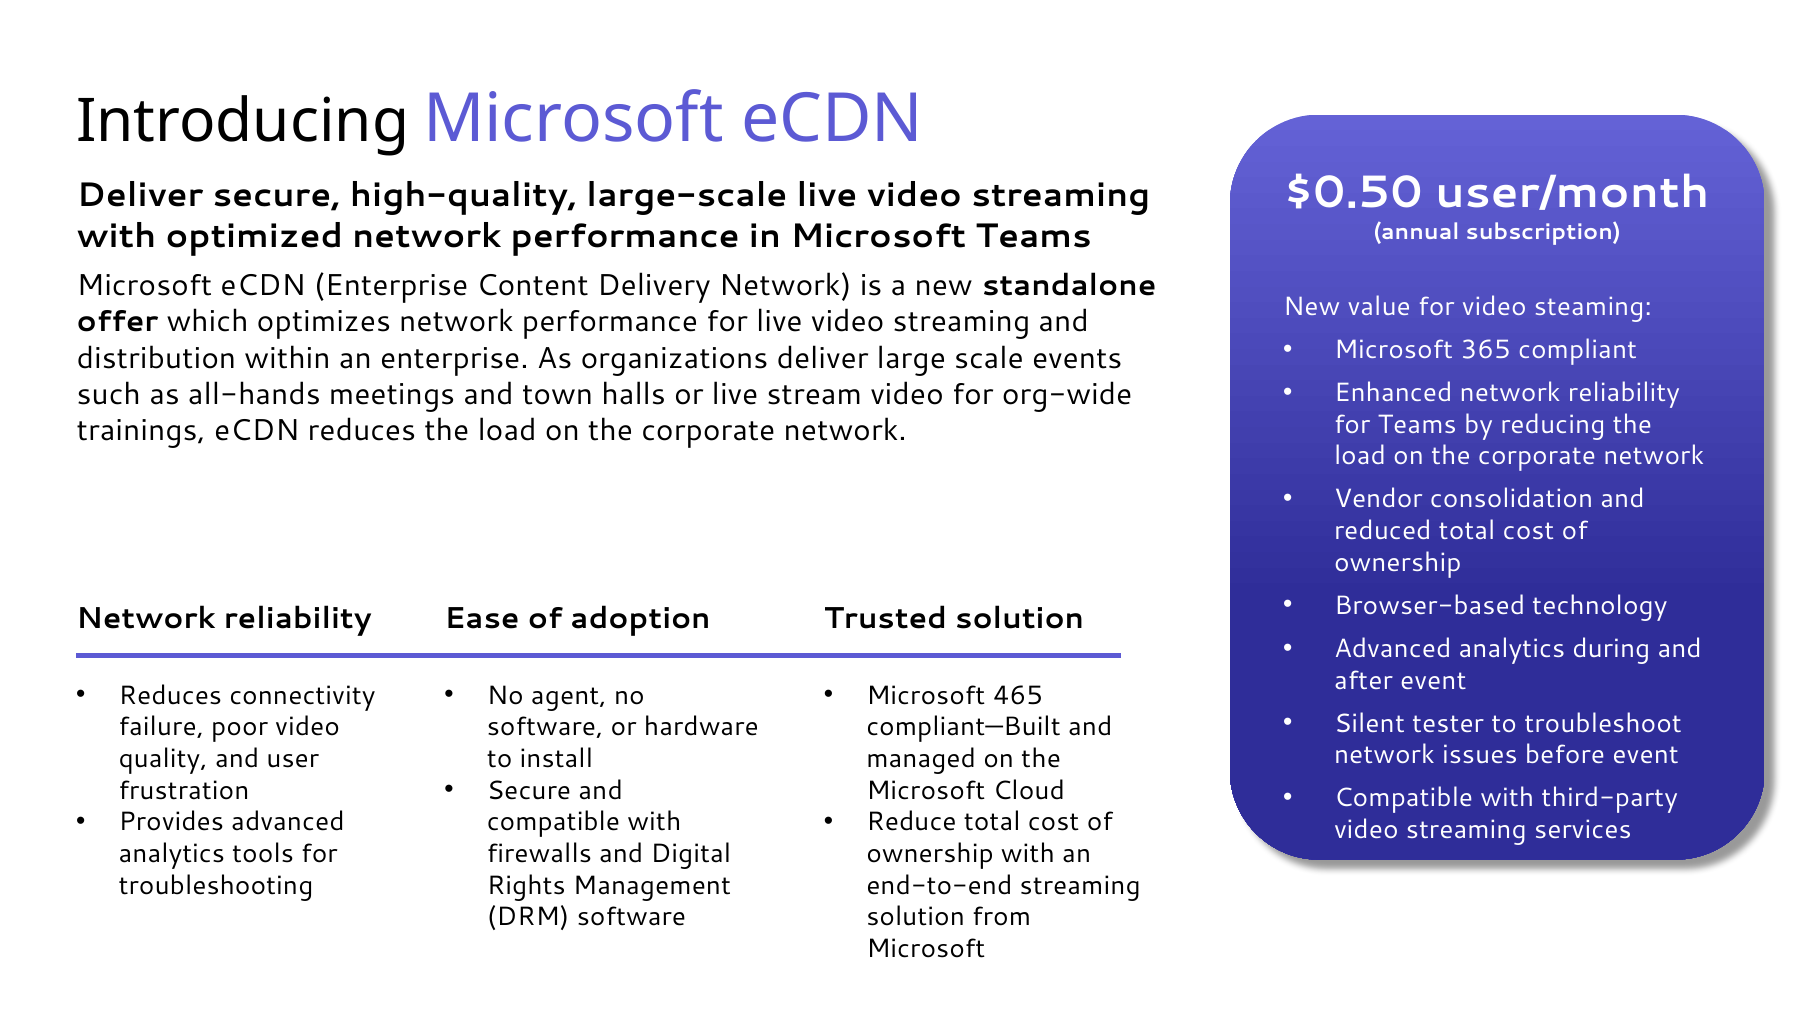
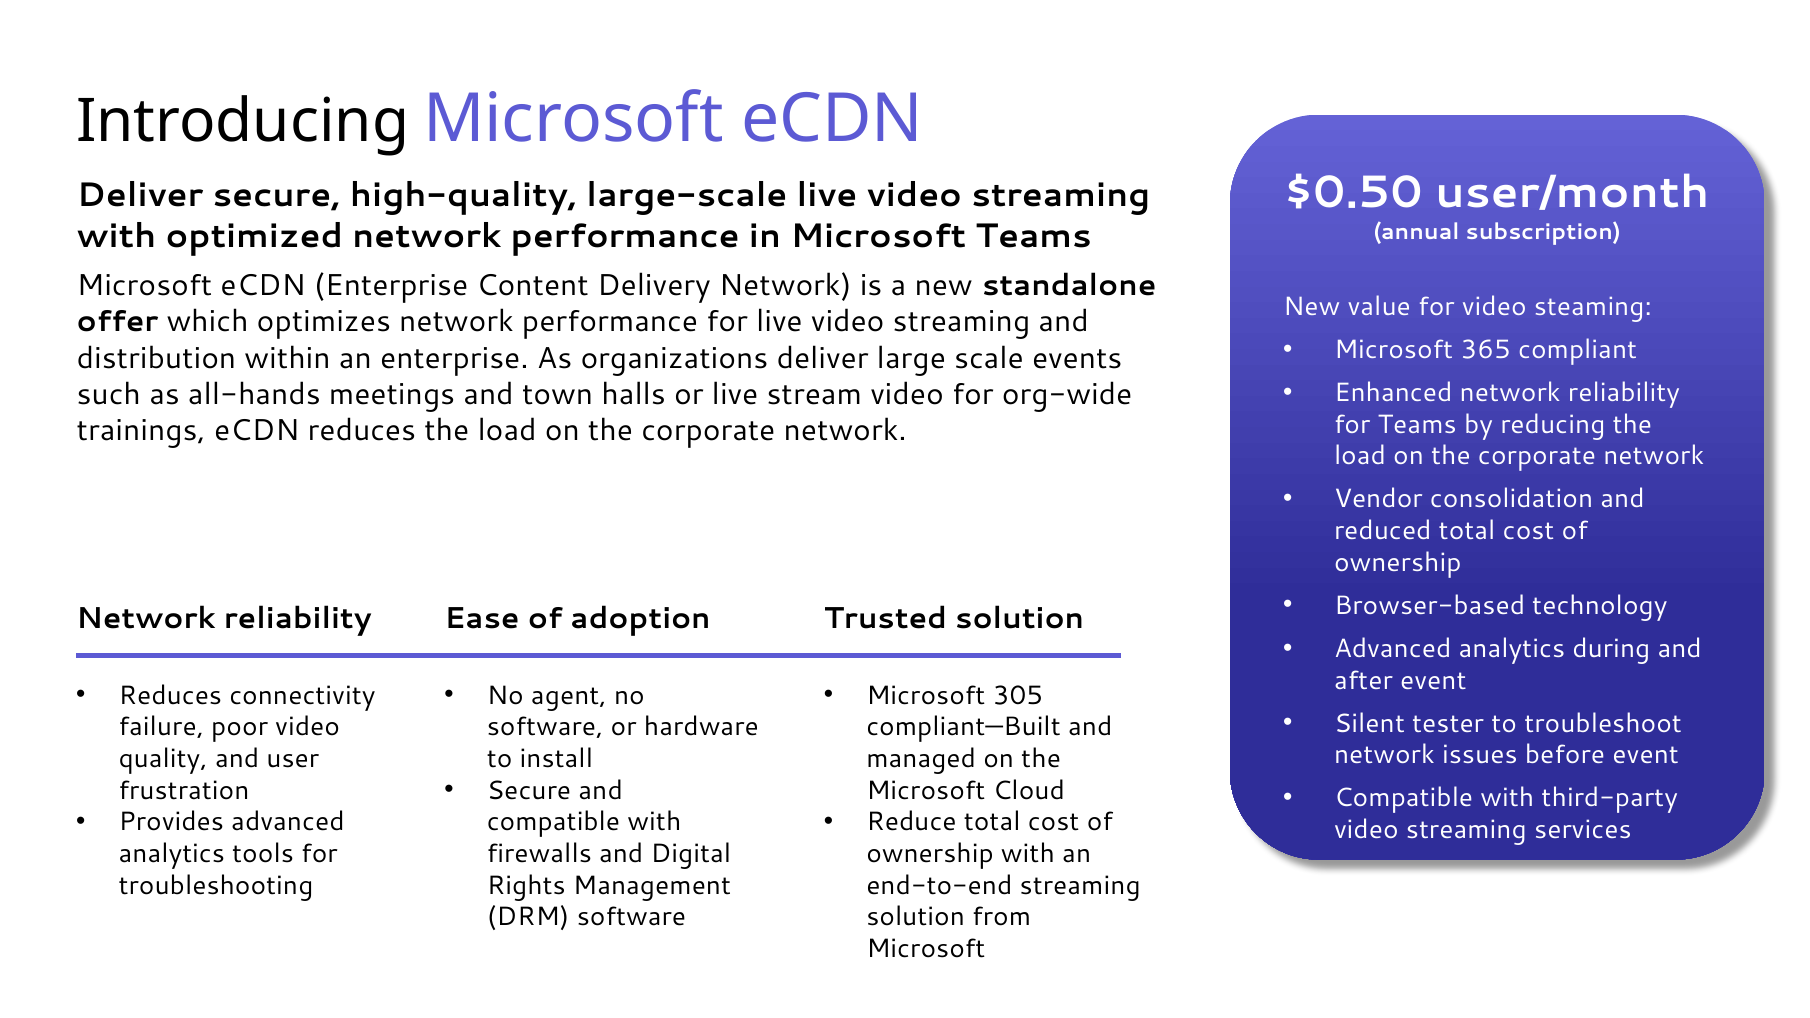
465: 465 -> 305
